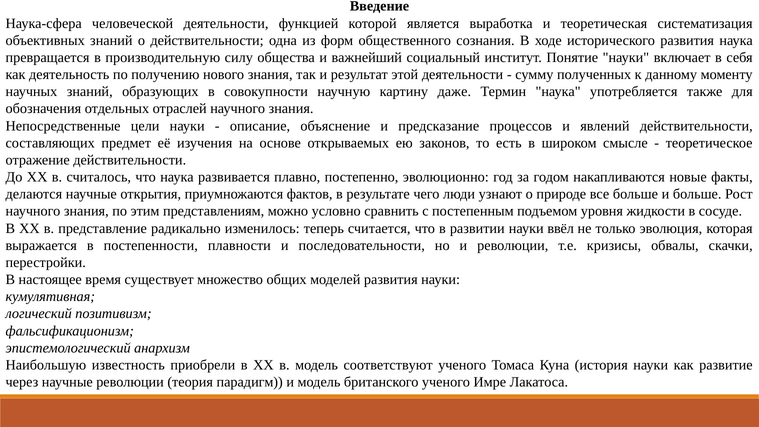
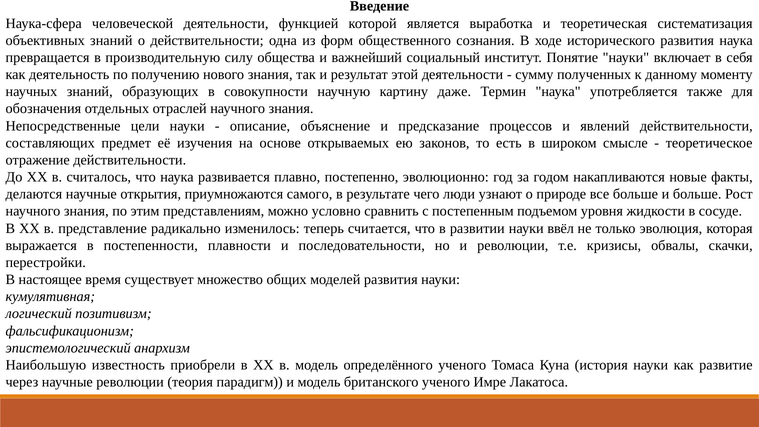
фактов: фактов -> самого
соответствуют: соответствуют -> определённого
